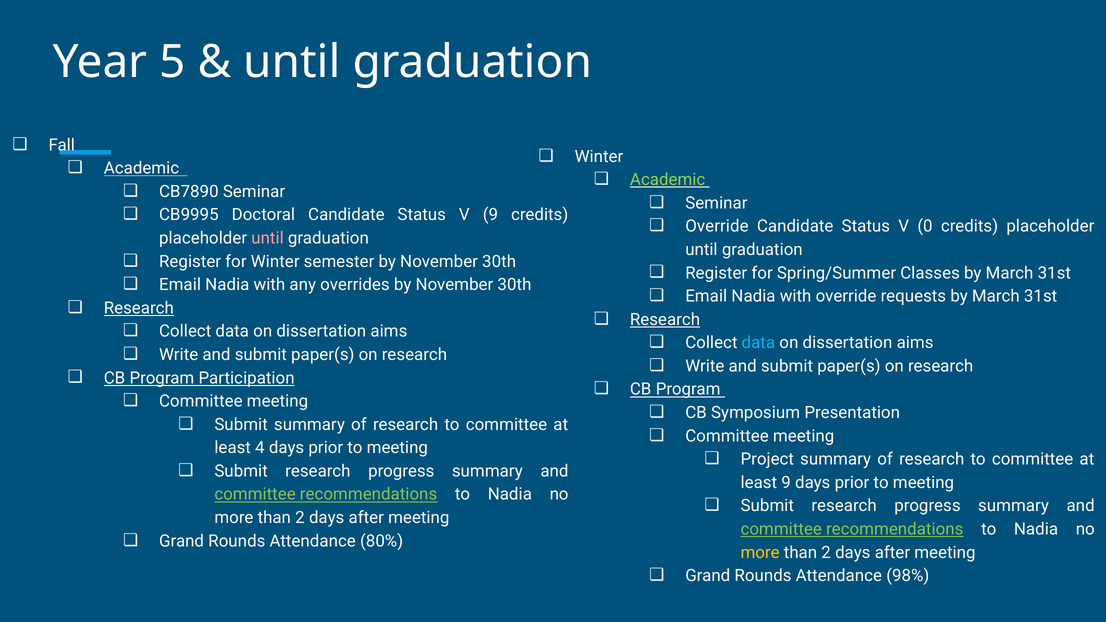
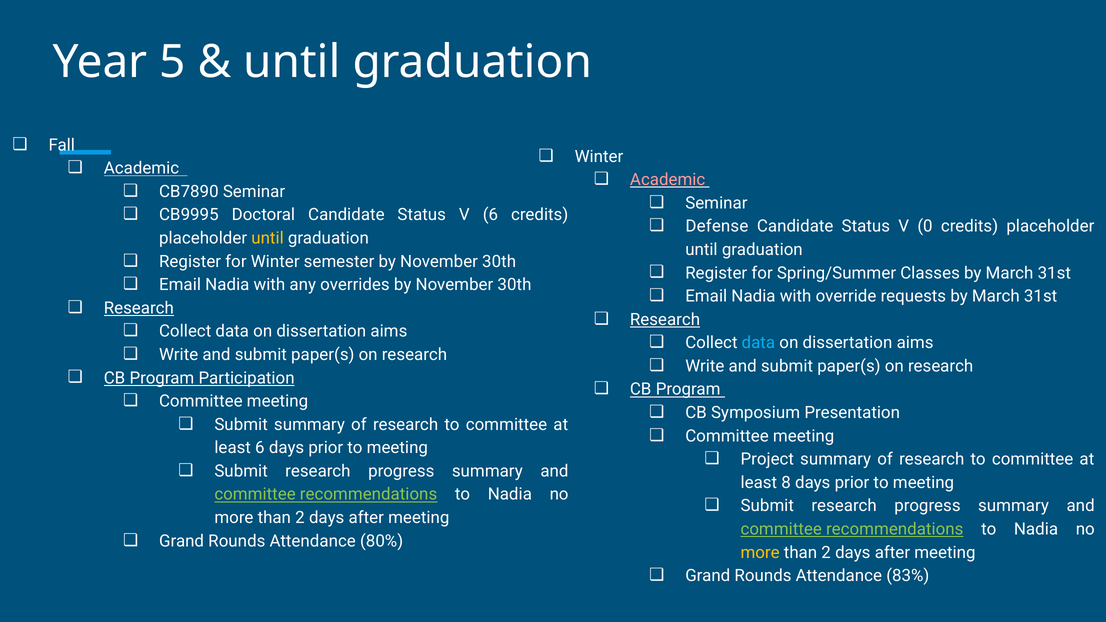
Academic at (668, 180) colour: light green -> pink
V 9: 9 -> 6
Override at (717, 226): Override -> Defense
until at (268, 238) colour: pink -> yellow
least 4: 4 -> 6
least 9: 9 -> 8
98%: 98% -> 83%
